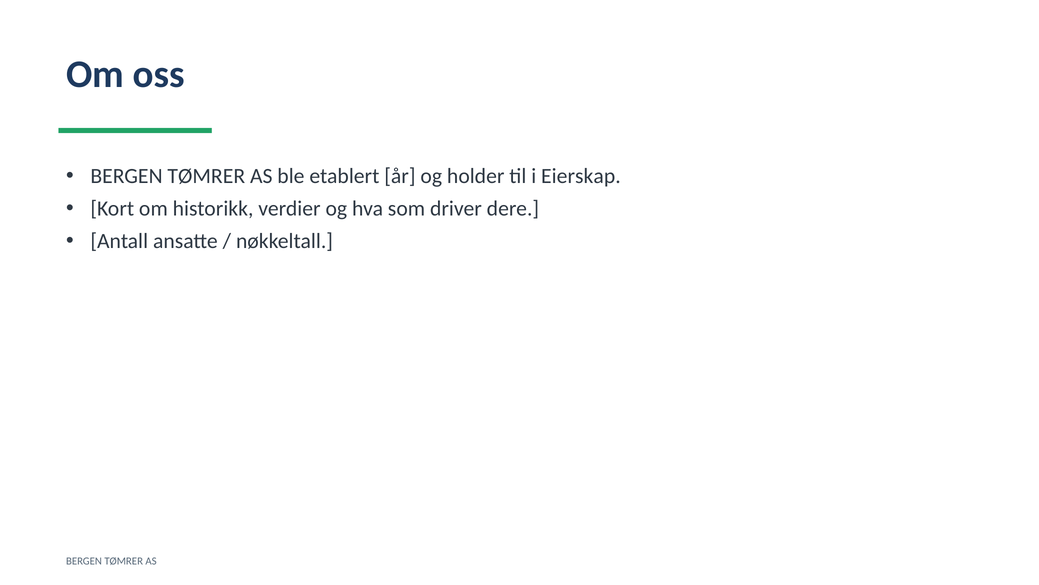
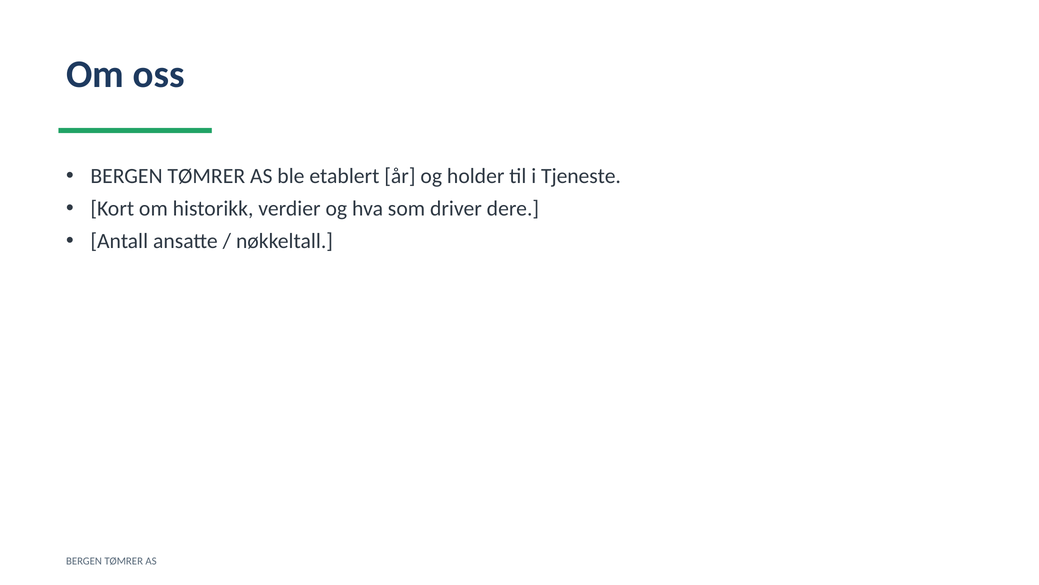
Eierskap: Eierskap -> Tjeneste
